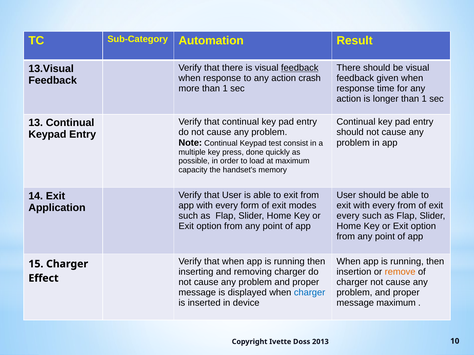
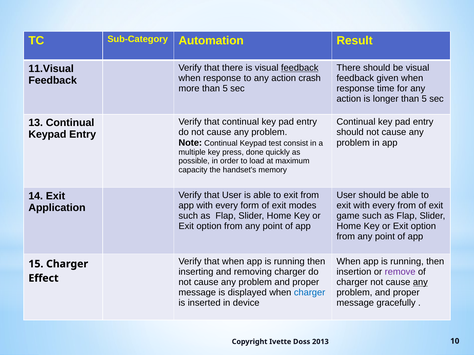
13.Visual: 13.Visual -> 11.Visual
more than 1: 1 -> 5
longer than 1: 1 -> 5
every at (348, 216): every -> game
remove colour: orange -> purple
any at (420, 283) underline: none -> present
message maximum: maximum -> gracefully
